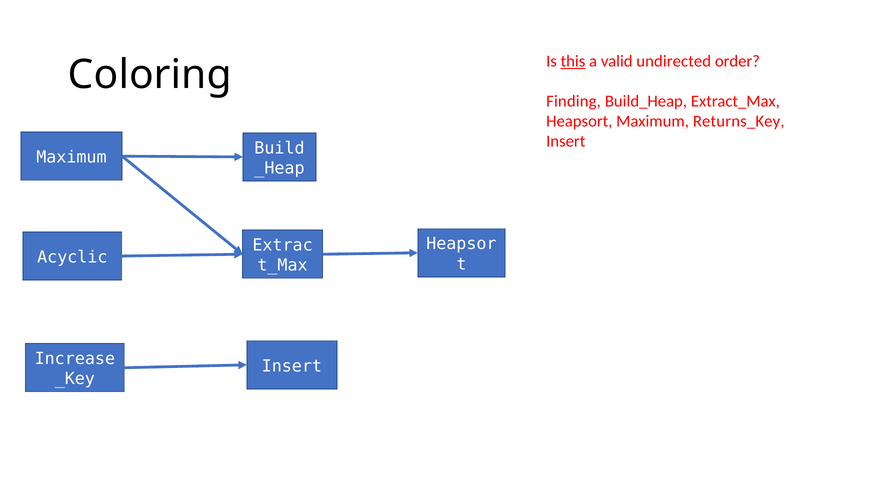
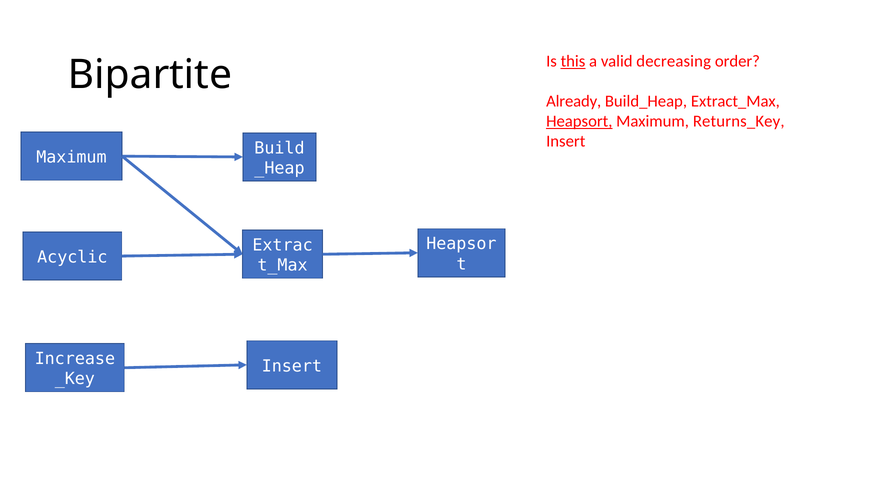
undirected: undirected -> decreasing
Coloring: Coloring -> Bipartite
Finding: Finding -> Already
Heapsort underline: none -> present
